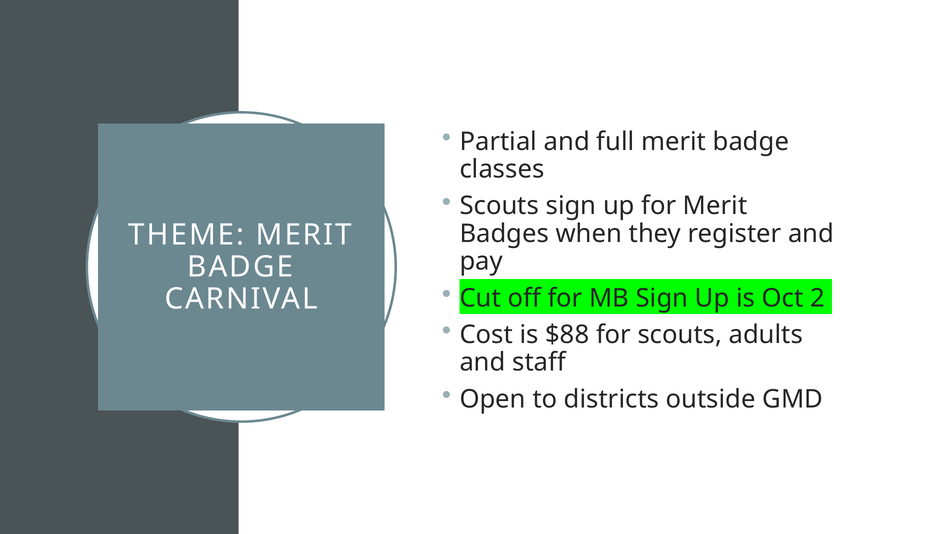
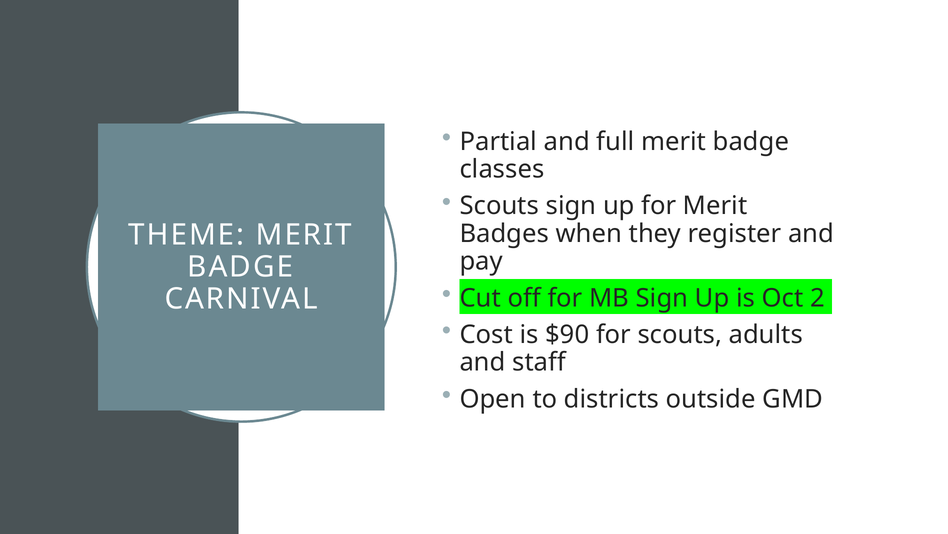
$88: $88 -> $90
